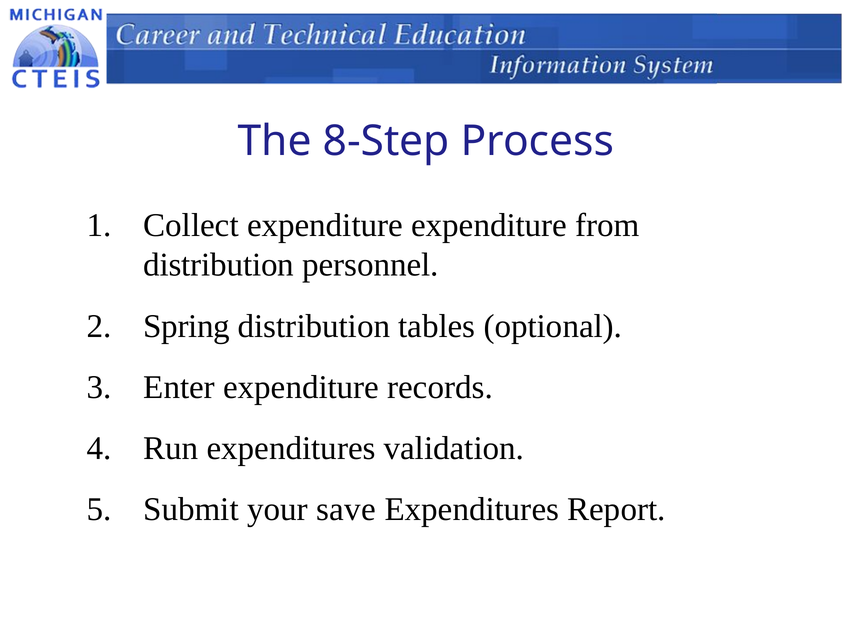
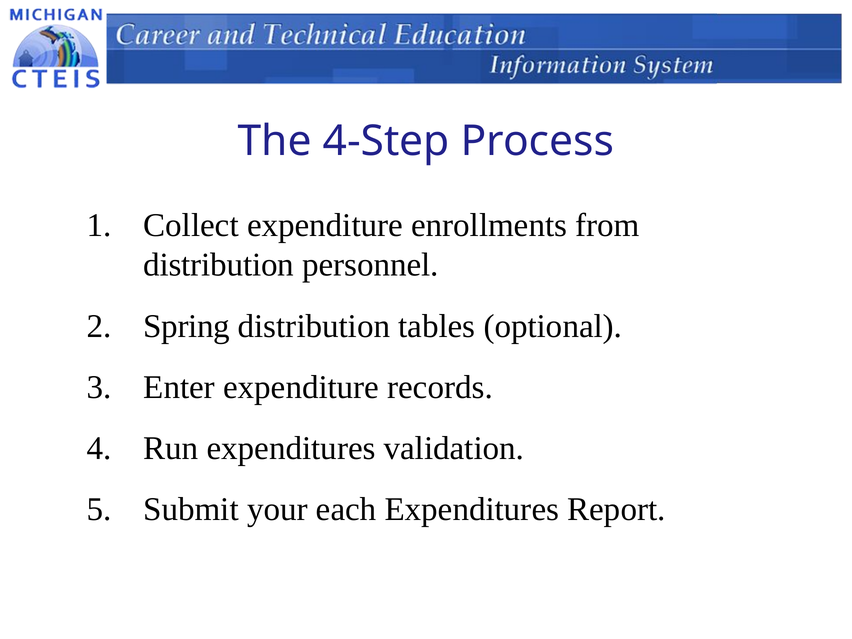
8-Step: 8-Step -> 4-Step
expenditure expenditure: expenditure -> enrollments
save: save -> each
